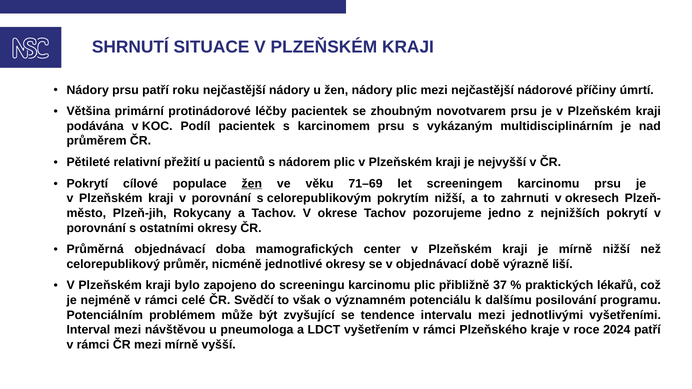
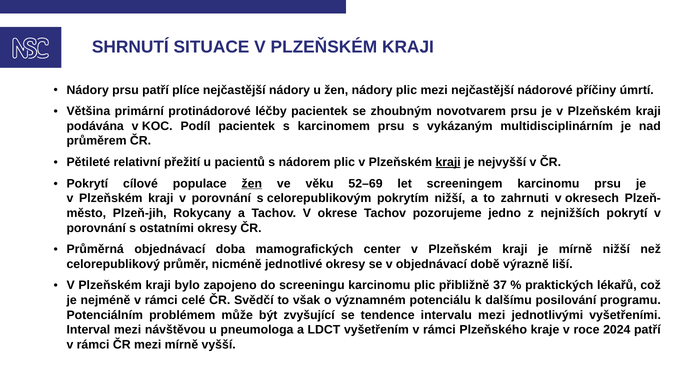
roku: roku -> plíce
kraji at (448, 162) underline: none -> present
71–69: 71–69 -> 52–69
